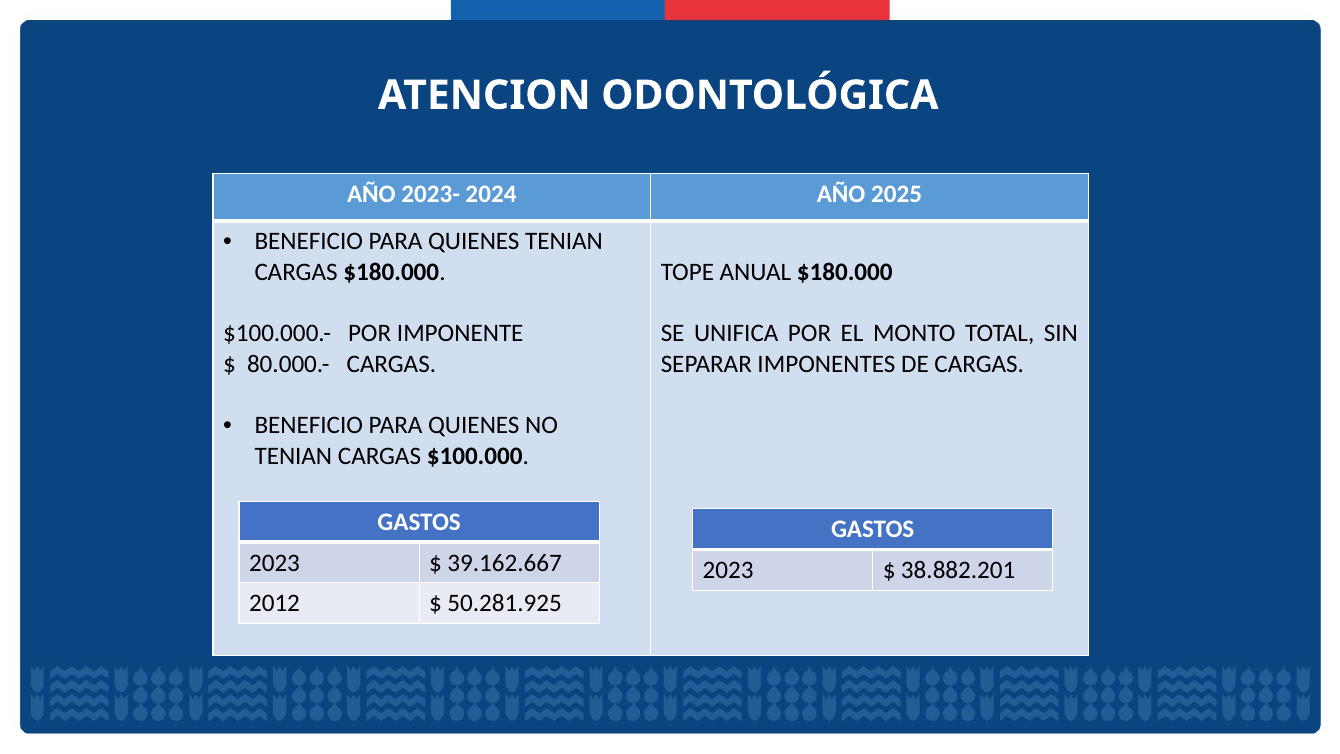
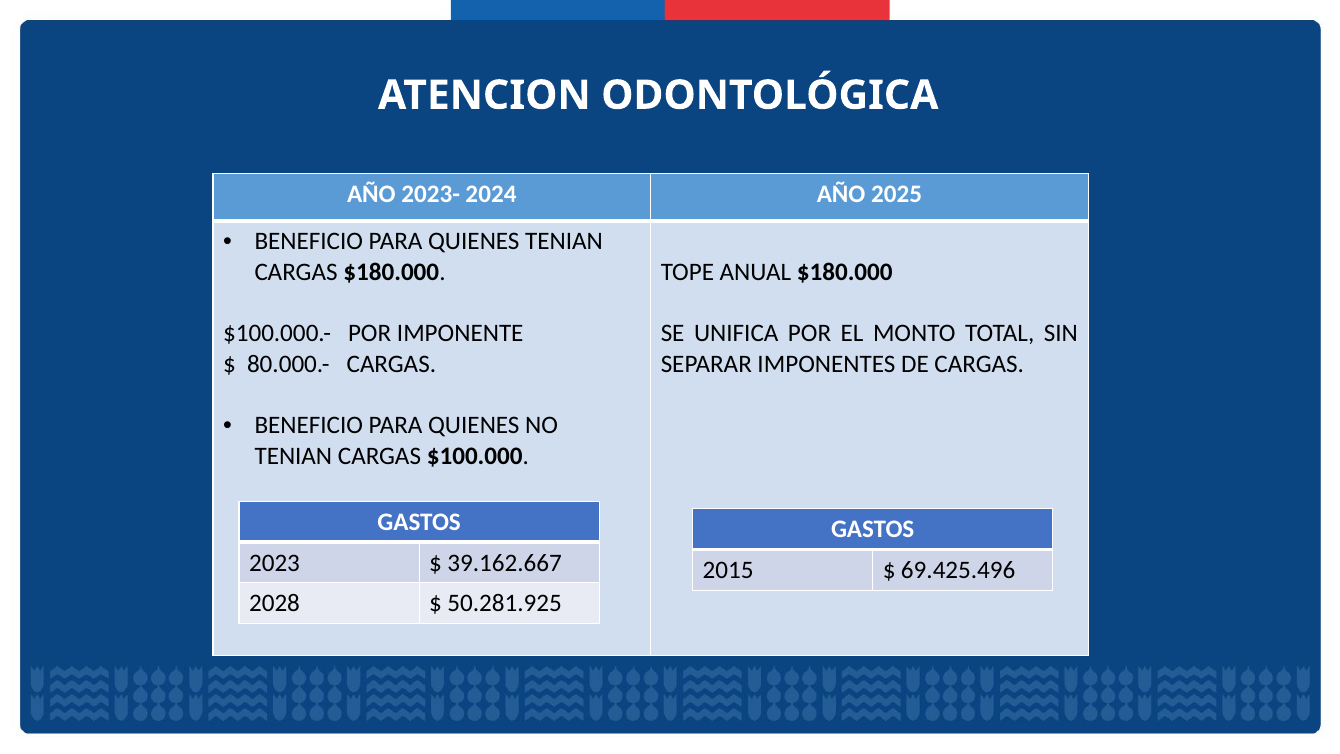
2023 at (728, 570): 2023 -> 2015
38.882.201: 38.882.201 -> 69.425.496
2012: 2012 -> 2028
